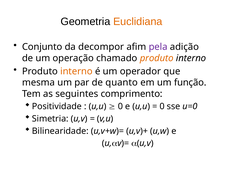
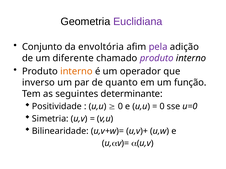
Euclidiana colour: orange -> purple
decompor: decompor -> envoltória
operação: operação -> diferente
produto at (157, 58) colour: orange -> purple
mesma: mesma -> inverso
comprimento: comprimento -> determinante
